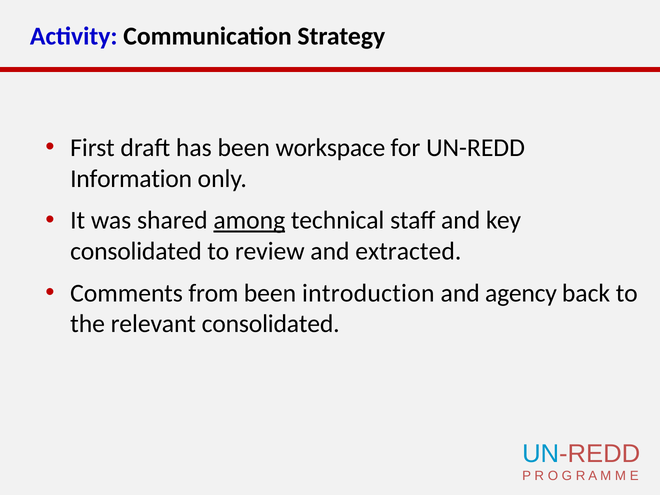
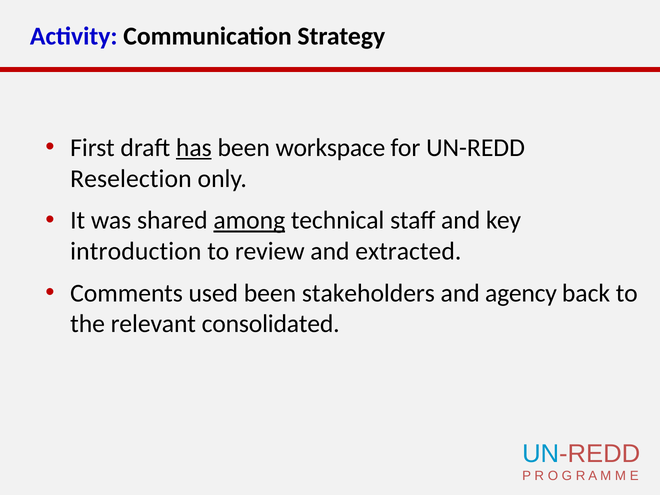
has underline: none -> present
Information: Information -> Reselection
consolidated at (136, 251): consolidated -> introduction
from: from -> used
introduction: introduction -> stakeholders
